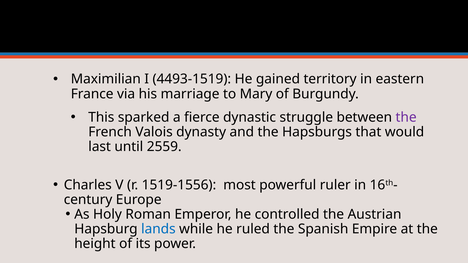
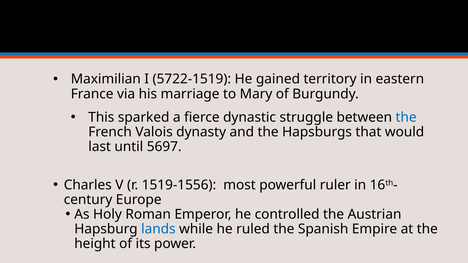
4493-1519: 4493-1519 -> 5722-1519
the at (406, 117) colour: purple -> blue
2559: 2559 -> 5697
